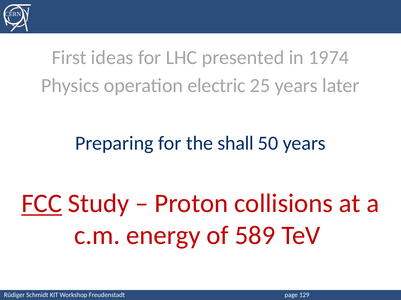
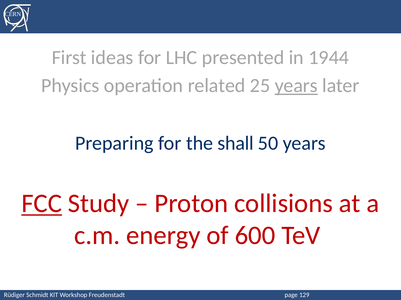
1974: 1974 -> 1944
electric: electric -> related
years at (296, 86) underline: none -> present
589: 589 -> 600
